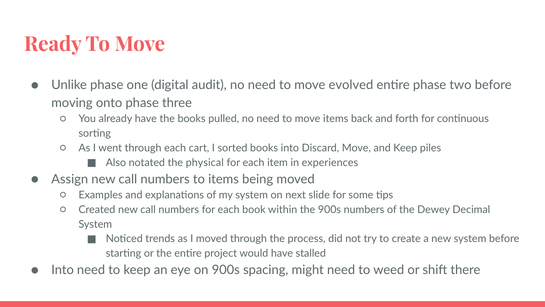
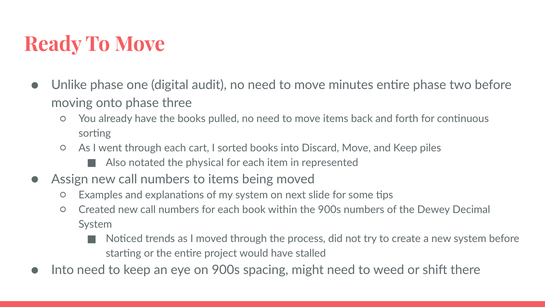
evolved: evolved -> minutes
experiences: experiences -> represented
